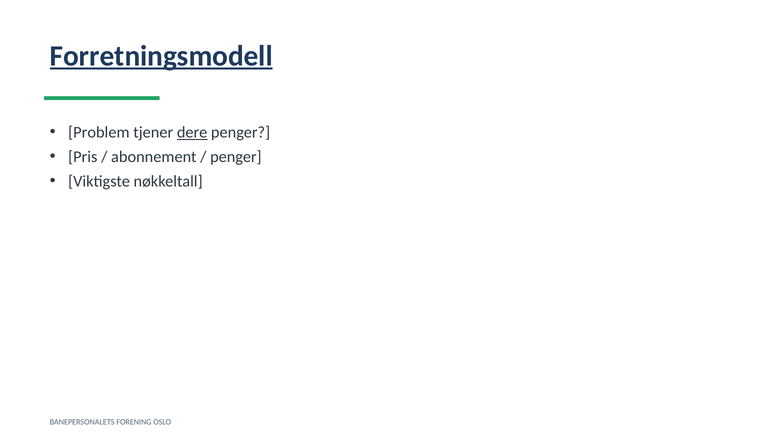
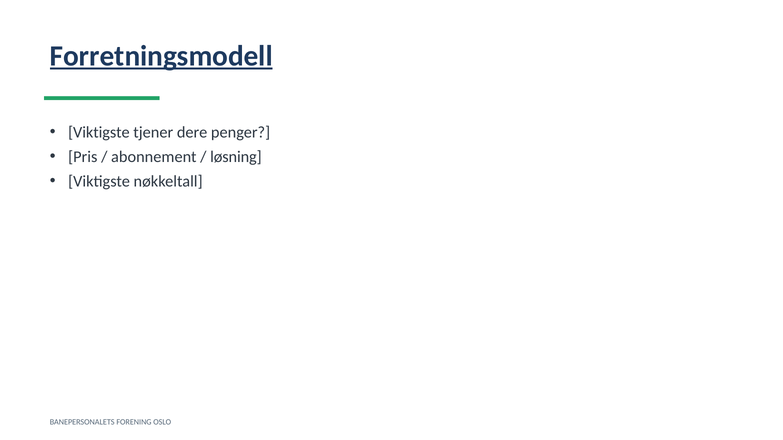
Problem at (99, 133): Problem -> Viktigste
dere underline: present -> none
penger at (236, 157): penger -> løsning
